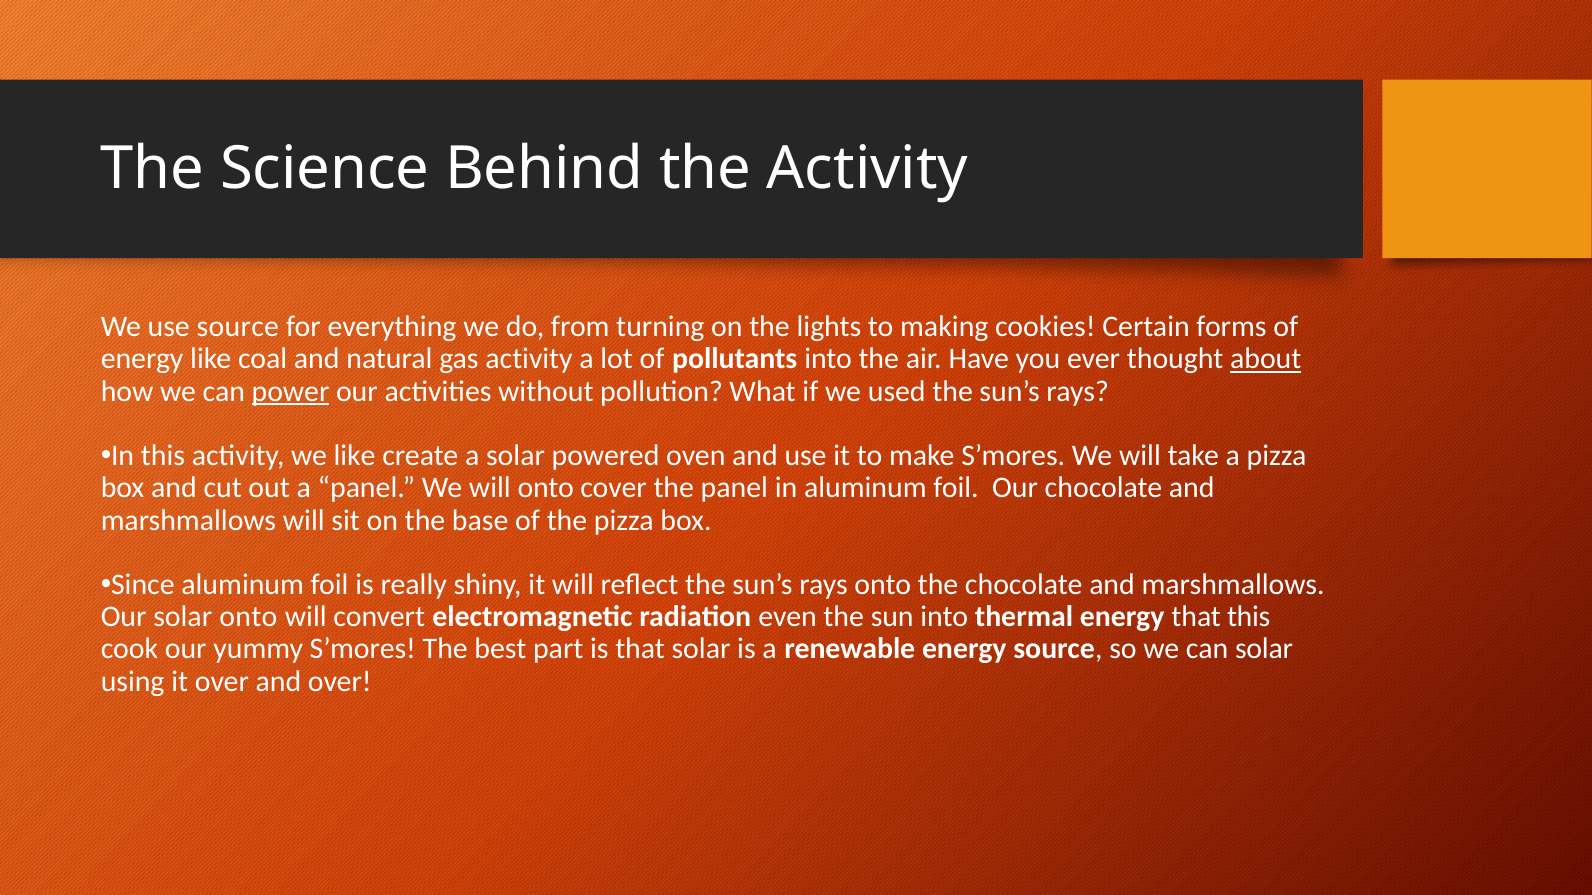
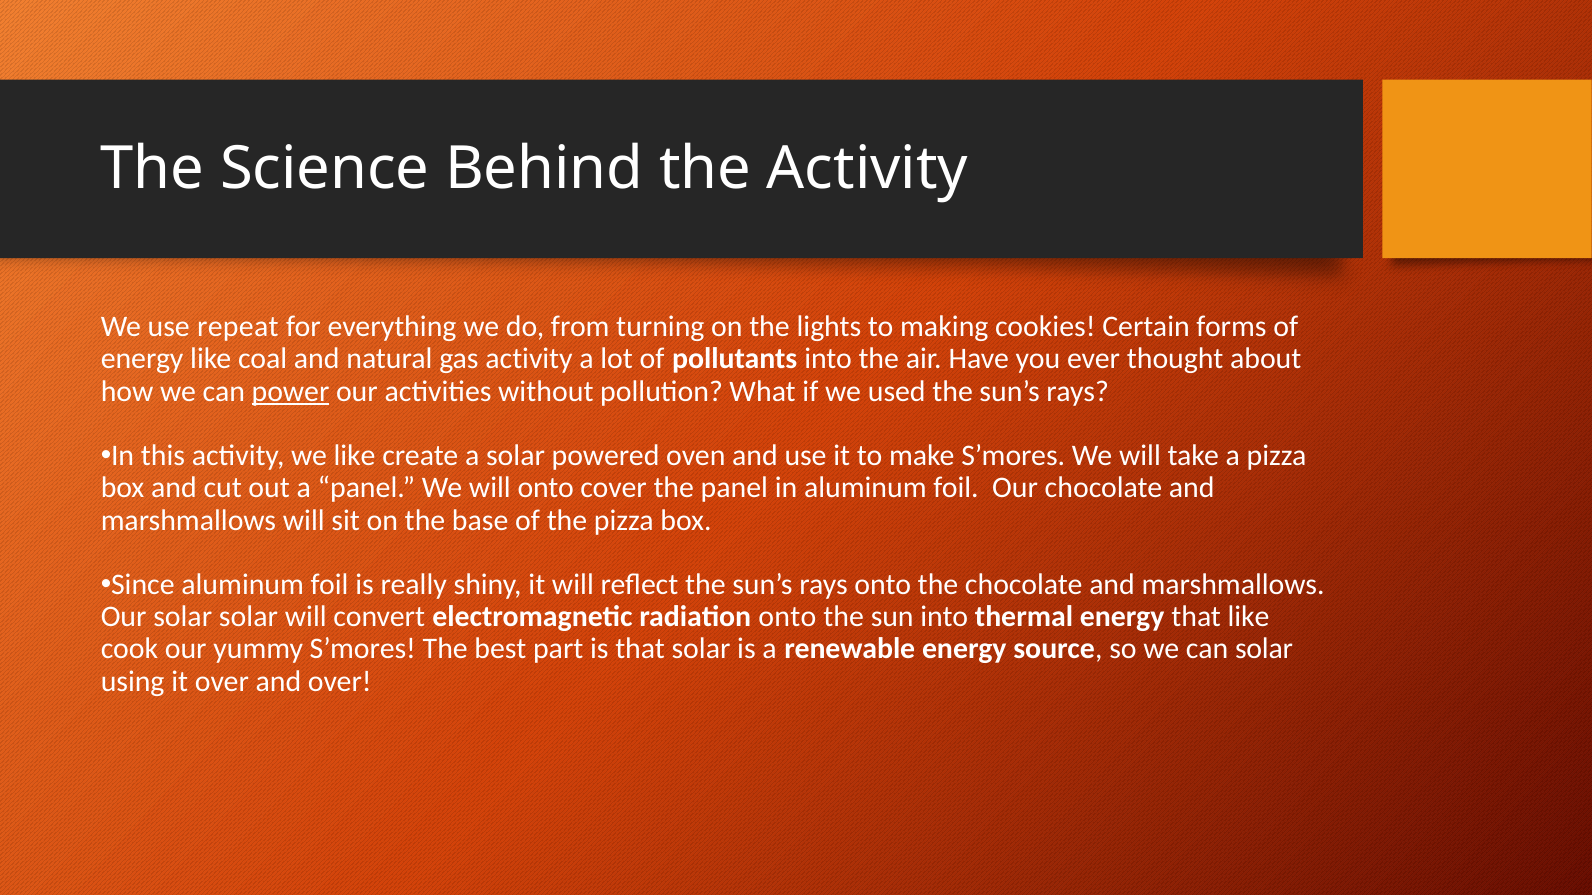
use source: source -> repeat
about underline: present -> none
solar onto: onto -> solar
radiation even: even -> onto
that this: this -> like
